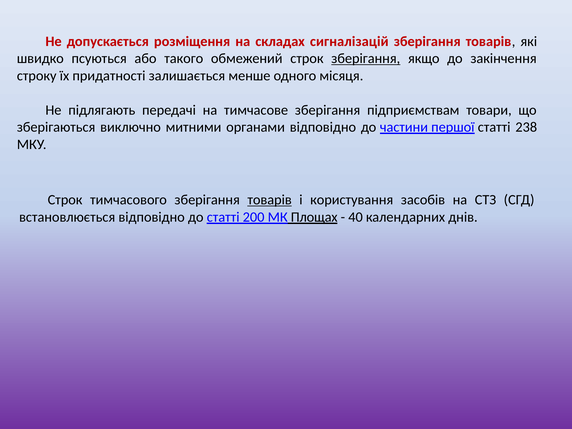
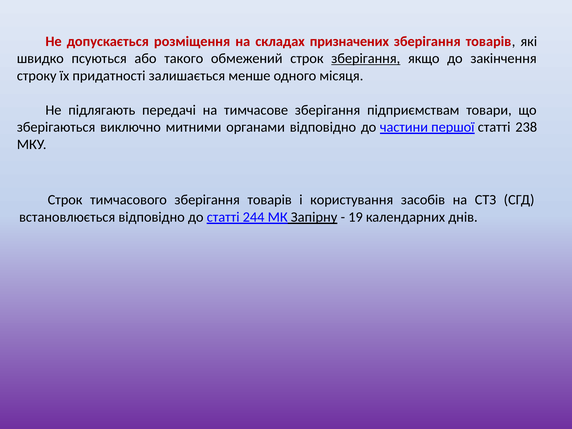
сигналізацій: сигналізацій -> призначених
товарів at (270, 200) underline: present -> none
200: 200 -> 244
Площах: Площах -> Запірну
40: 40 -> 19
